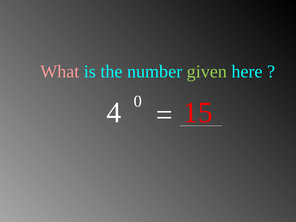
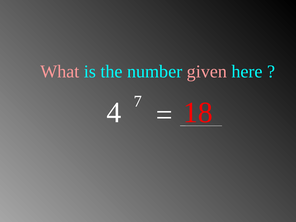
given colour: light green -> pink
0: 0 -> 7
15: 15 -> 18
